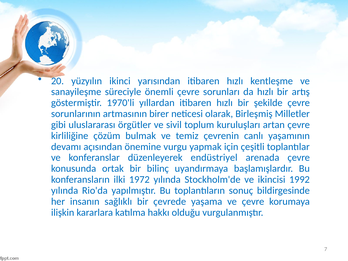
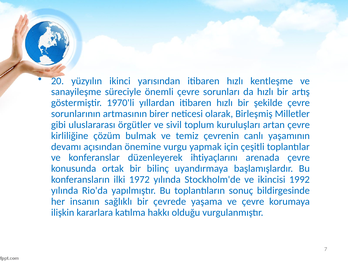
endüstriyel: endüstriyel -> ihtiyaçlarını
